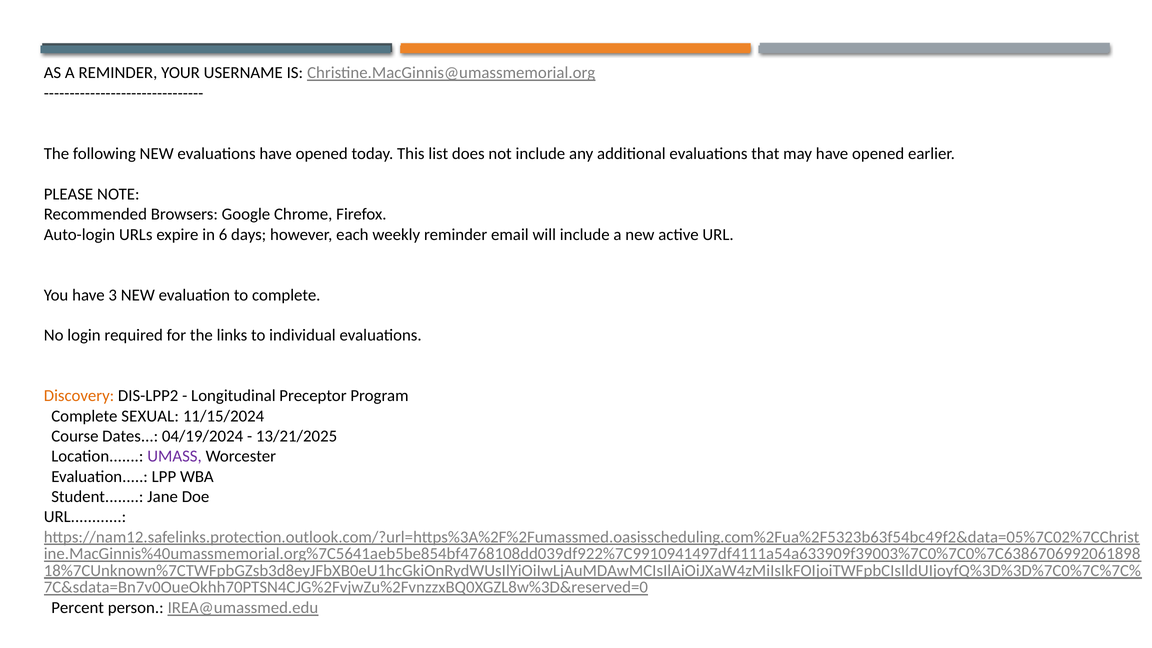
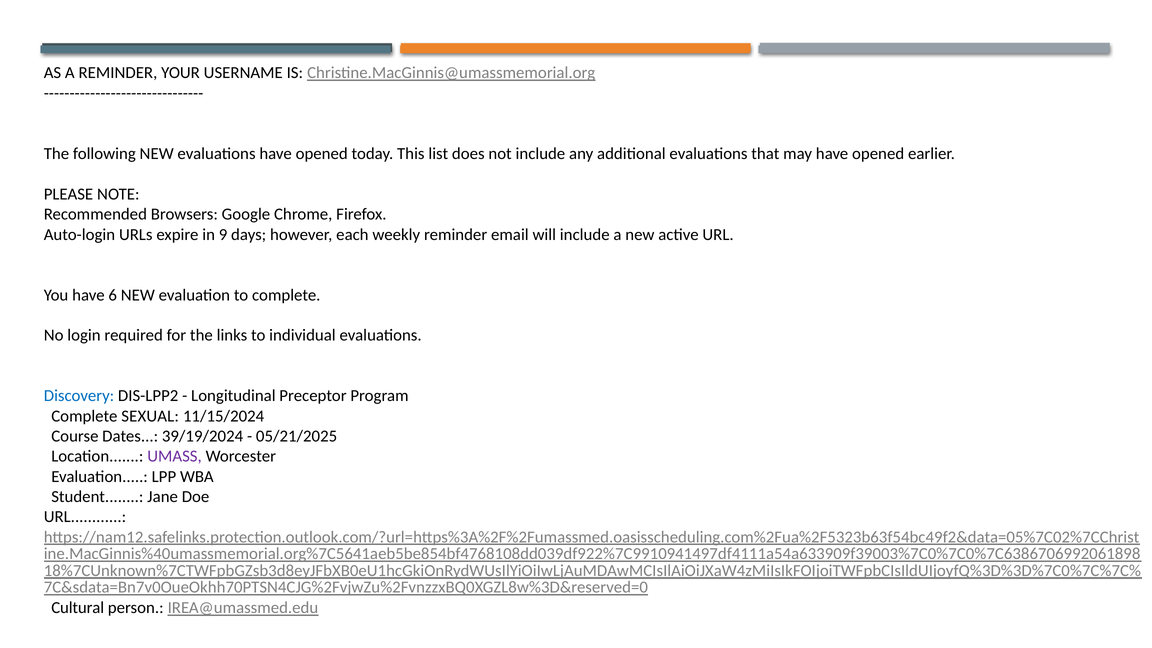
6: 6 -> 9
3: 3 -> 6
Discovery colour: orange -> blue
04/19/2024: 04/19/2024 -> 39/19/2024
13/21/2025: 13/21/2025 -> 05/21/2025
Percent: Percent -> Cultural
